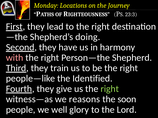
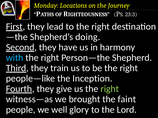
with colour: pink -> light blue
Identified: Identified -> Inception
reasons: reasons -> brought
soon: soon -> faint
